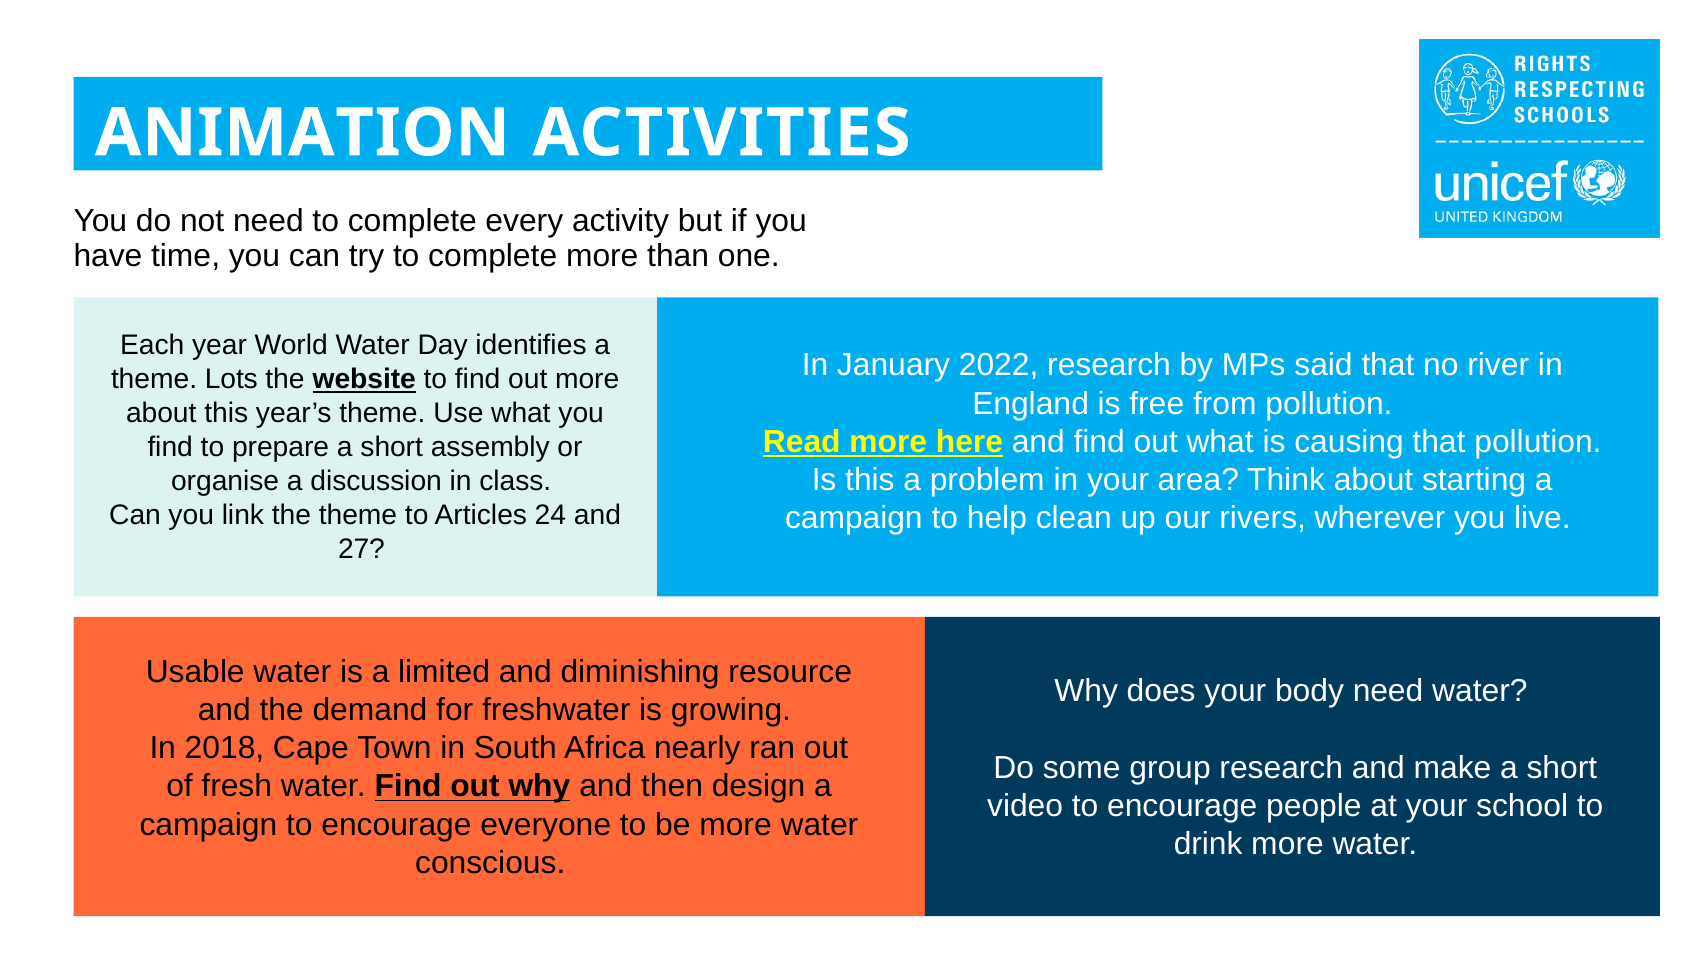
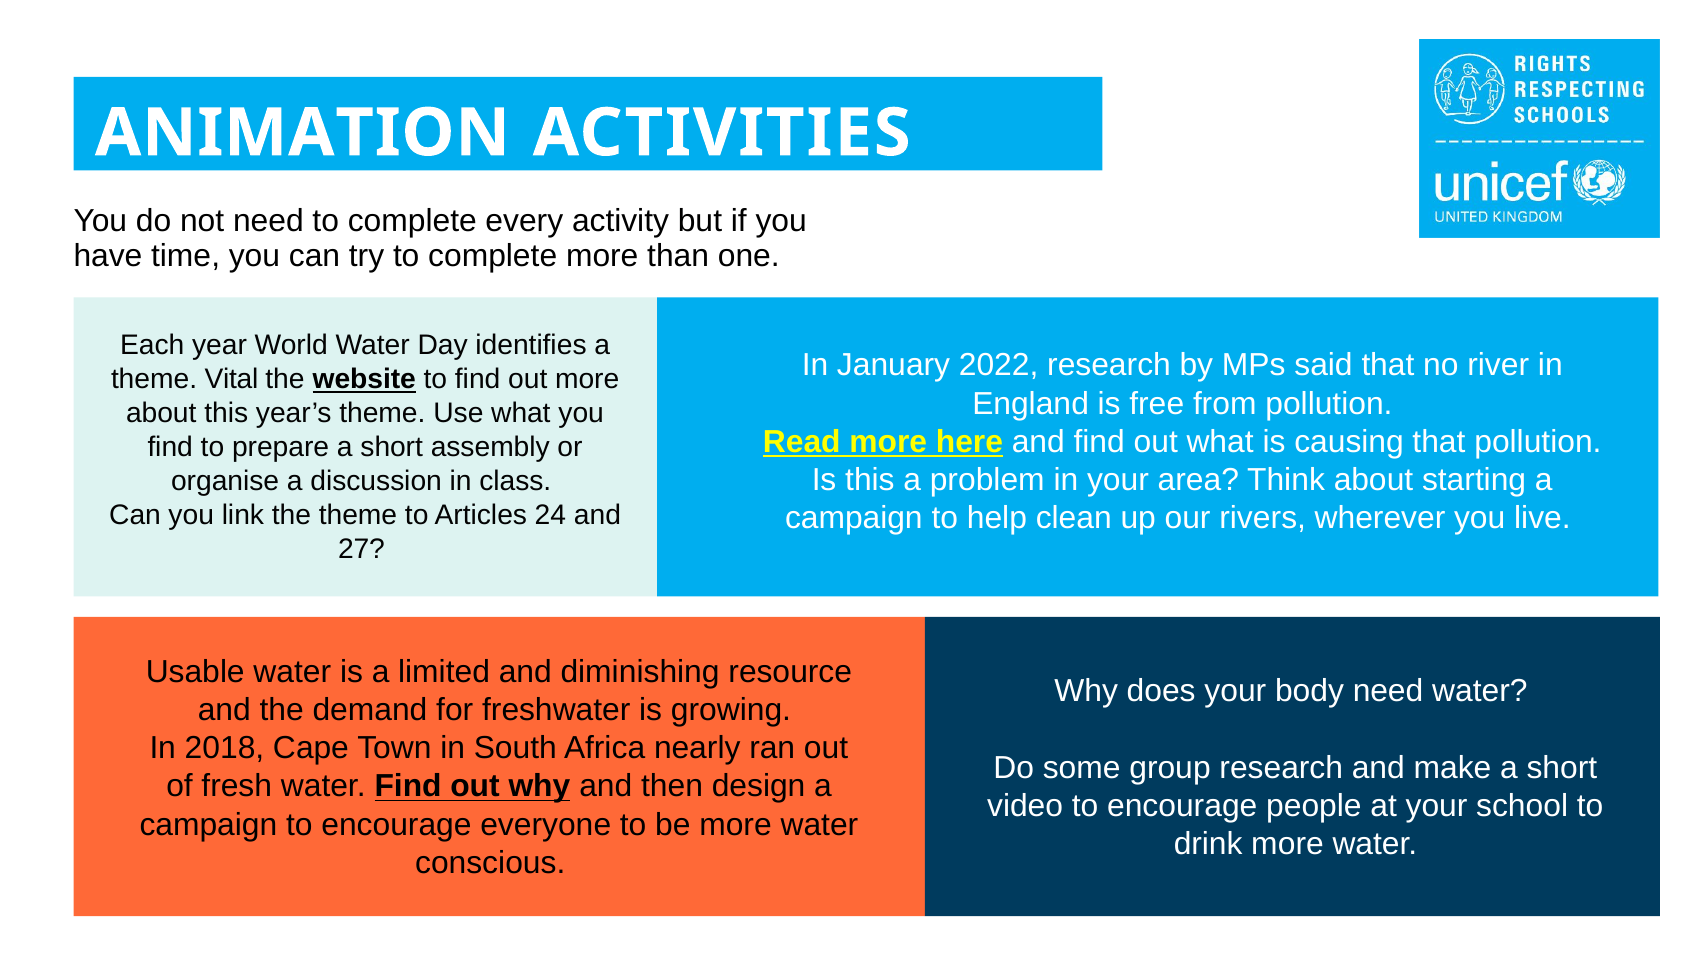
Lots: Lots -> Vital
